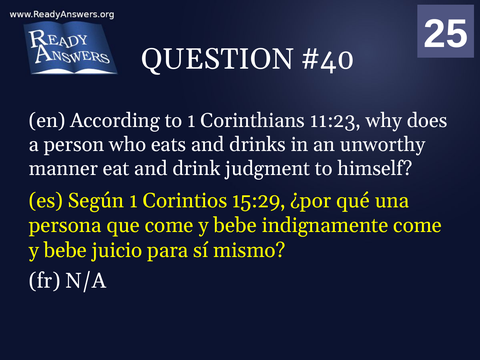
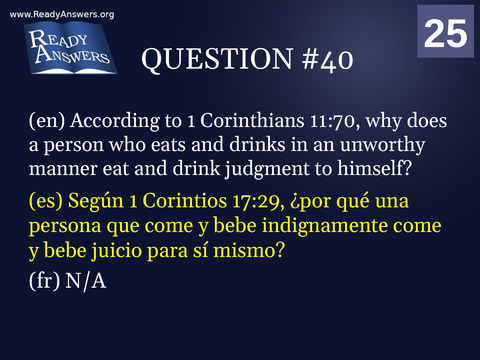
11:23: 11:23 -> 11:70
15:29: 15:29 -> 17:29
